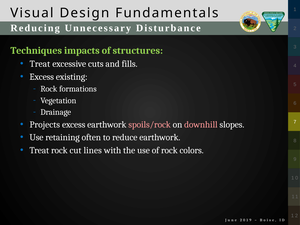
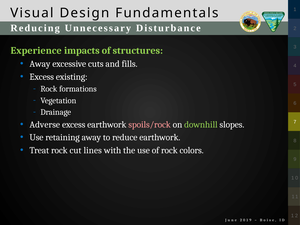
Techniques: Techniques -> Experience
Treat at (40, 64): Treat -> Away
Projects: Projects -> Adverse
downhill colour: pink -> light green
retaining often: often -> away
